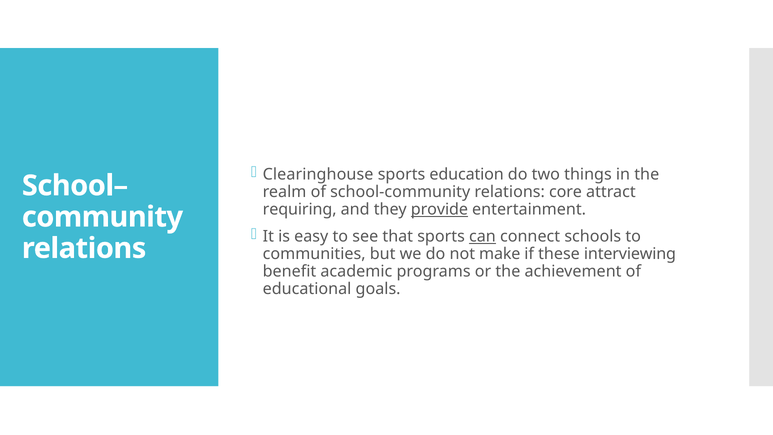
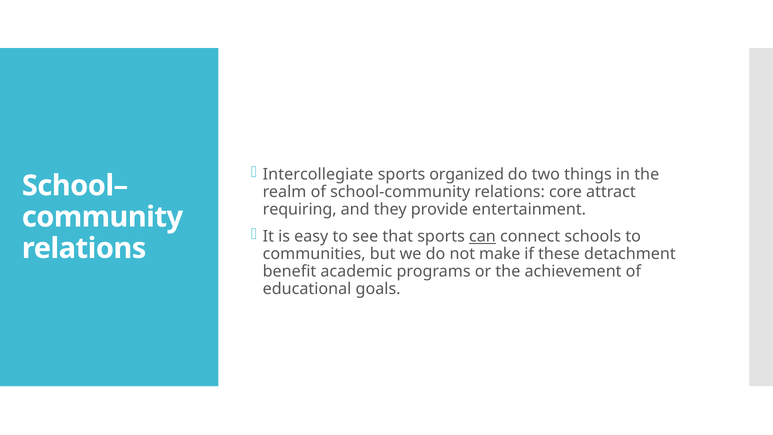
Clearinghouse: Clearinghouse -> Intercollegiate
education: education -> organized
provide underline: present -> none
interviewing: interviewing -> detachment
